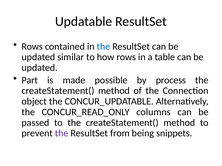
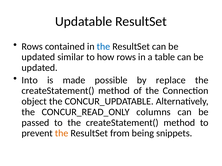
Part: Part -> Into
process: process -> replace
the at (62, 134) colour: purple -> orange
